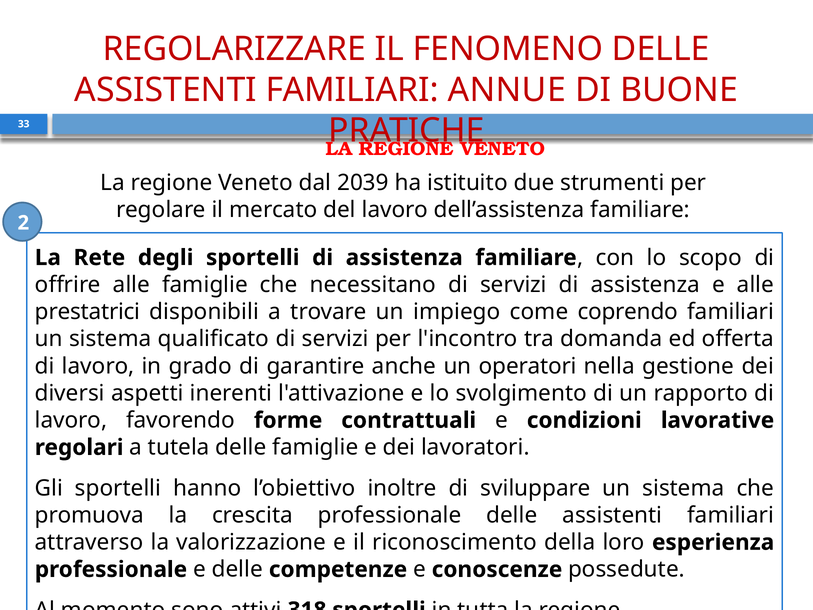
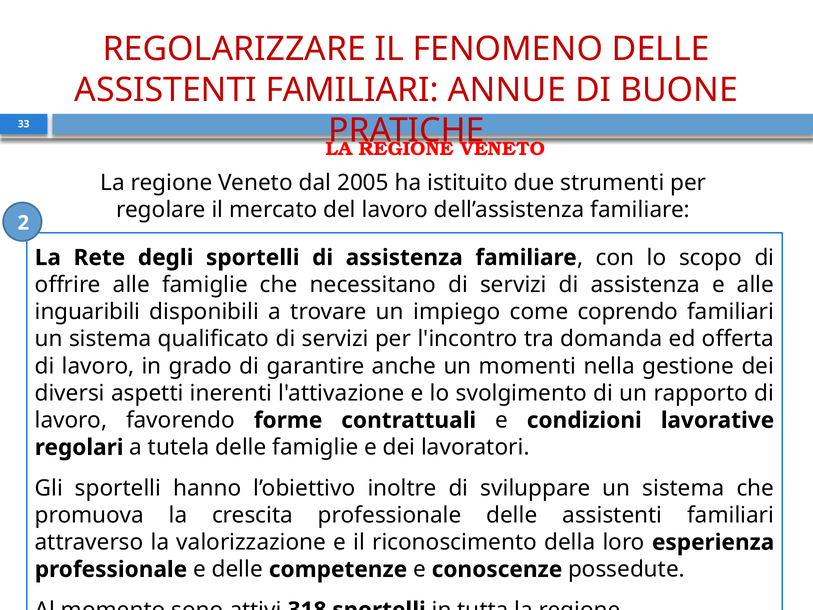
2039: 2039 -> 2005
prestatrici: prestatrici -> inguaribili
operatori: operatori -> momenti
